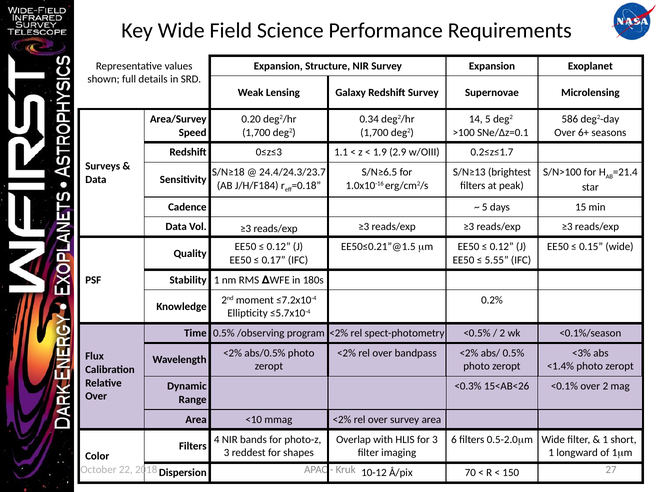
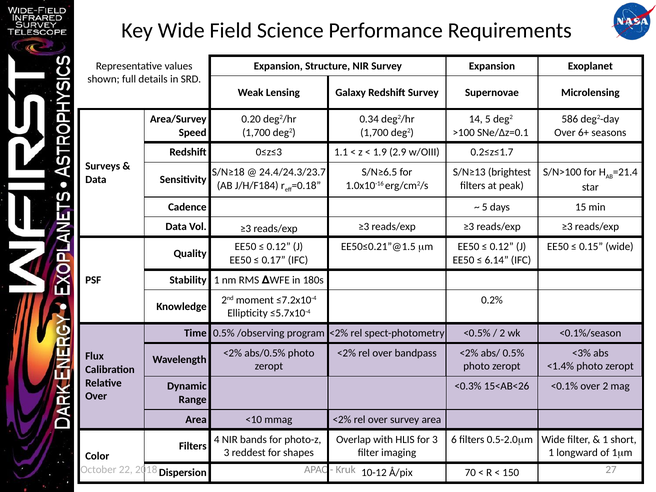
5.55: 5.55 -> 6.14
